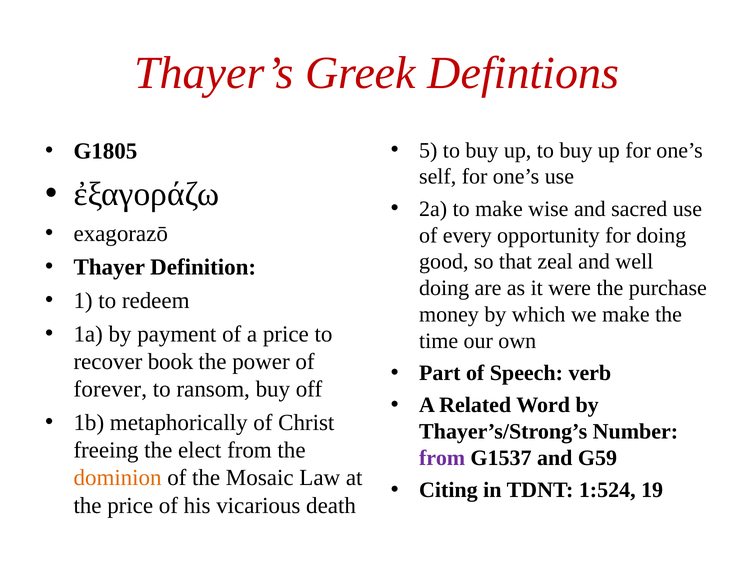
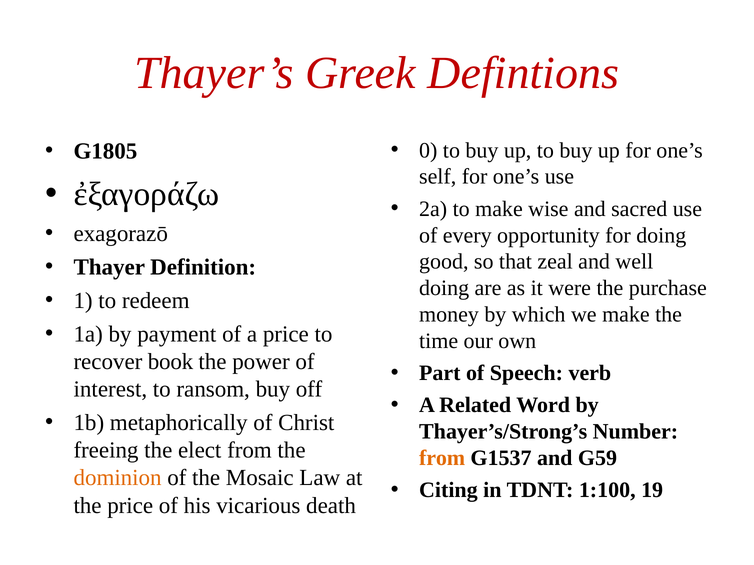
5: 5 -> 0
forever: forever -> interest
from at (442, 458) colour: purple -> orange
1:524: 1:524 -> 1:100
